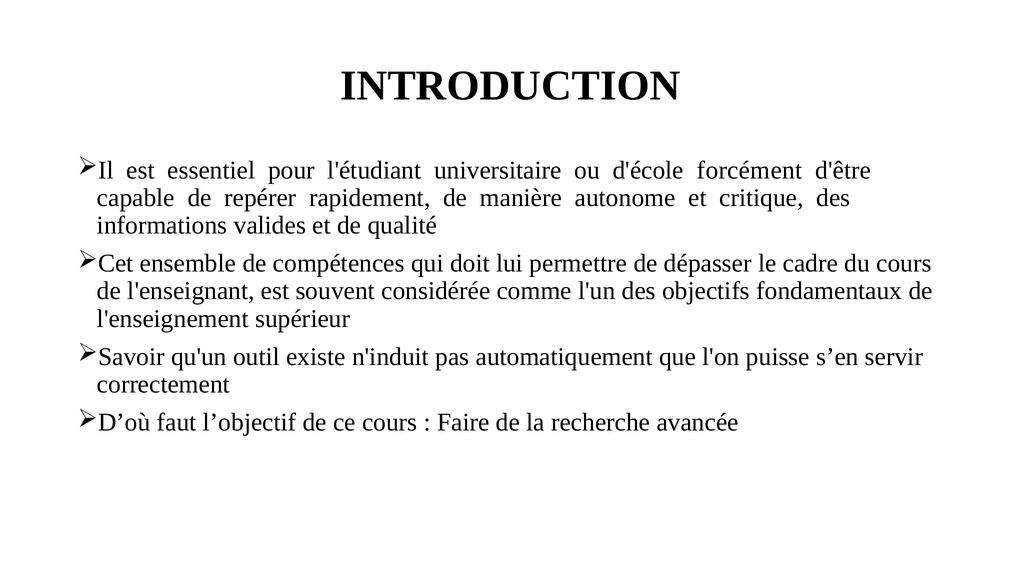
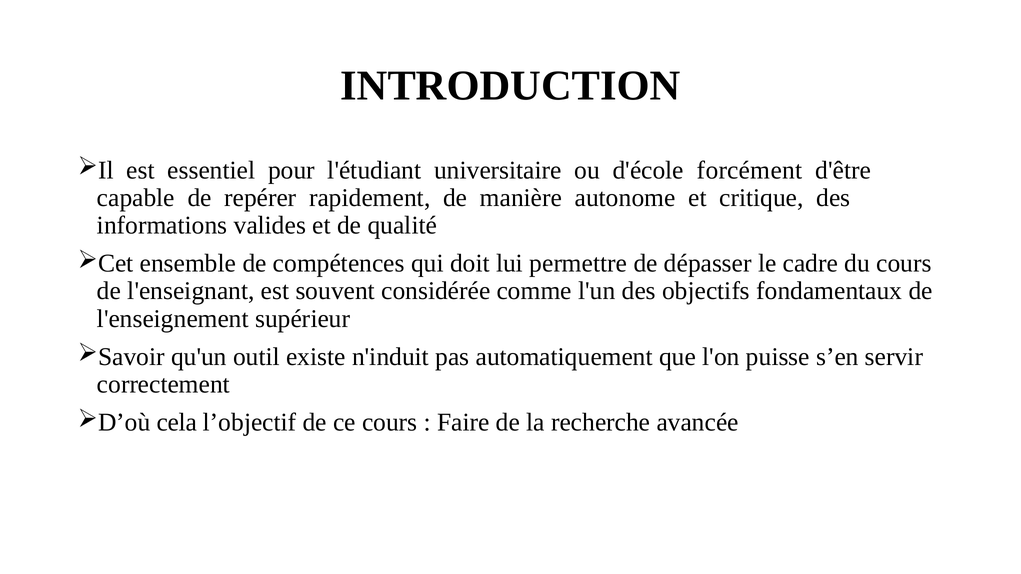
faut: faut -> cela
